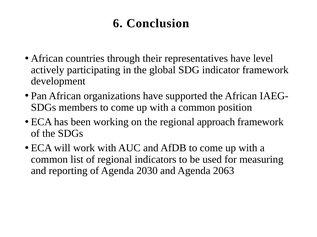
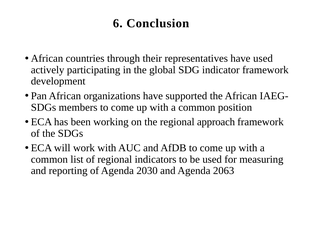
have level: level -> used
